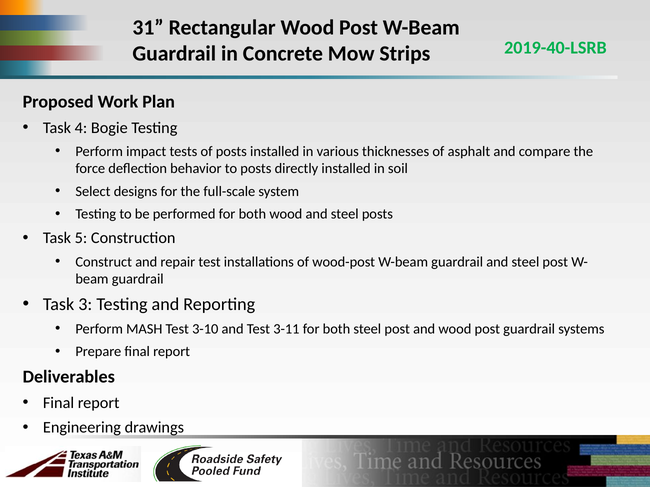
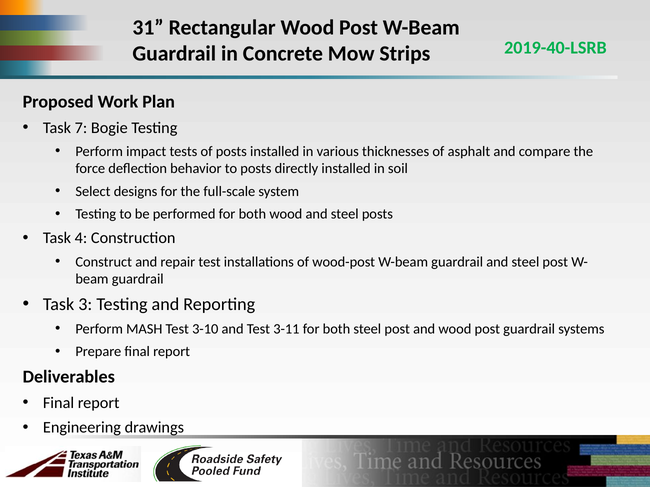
4: 4 -> 7
5: 5 -> 4
